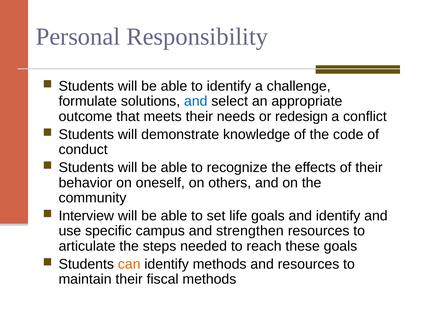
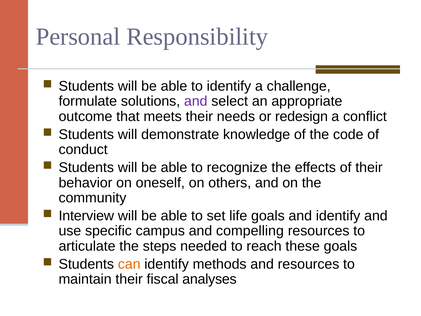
and at (196, 101) colour: blue -> purple
strengthen: strengthen -> compelling
fiscal methods: methods -> analyses
